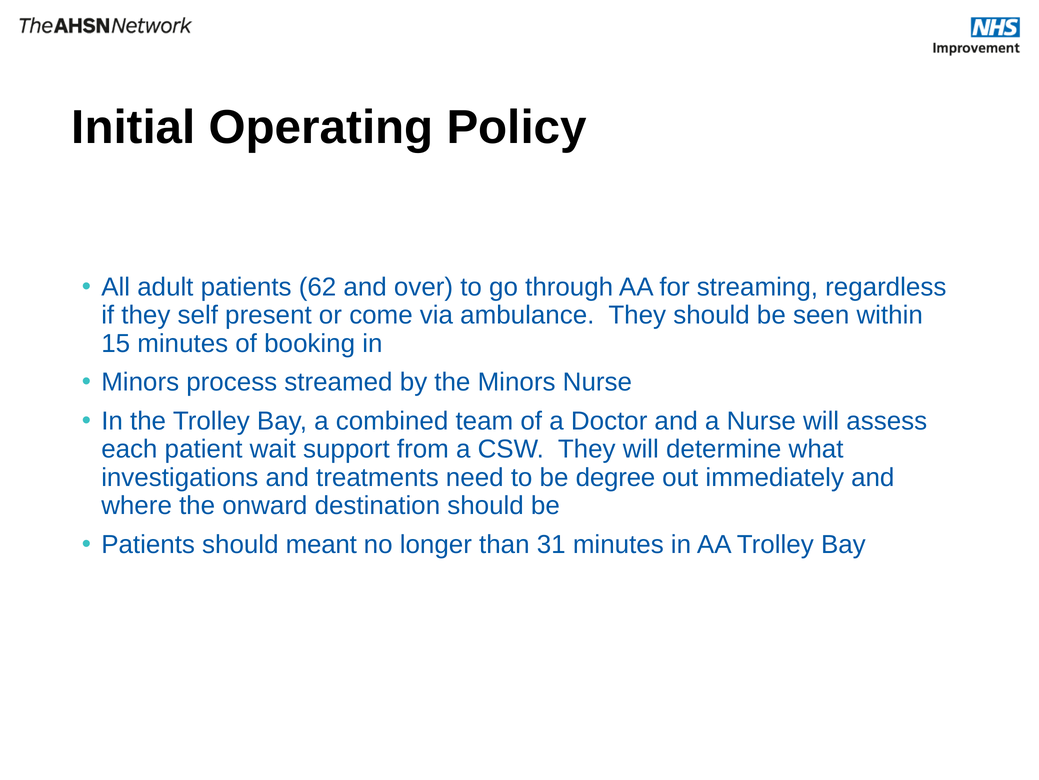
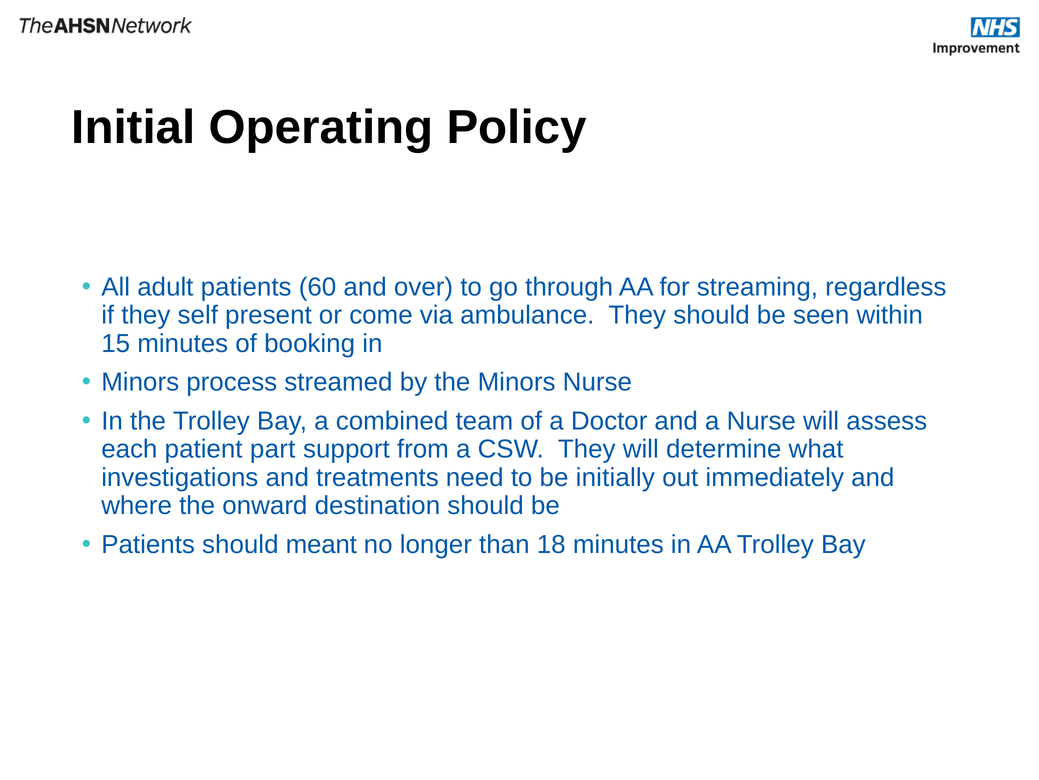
62: 62 -> 60
wait: wait -> part
degree: degree -> initially
31: 31 -> 18
